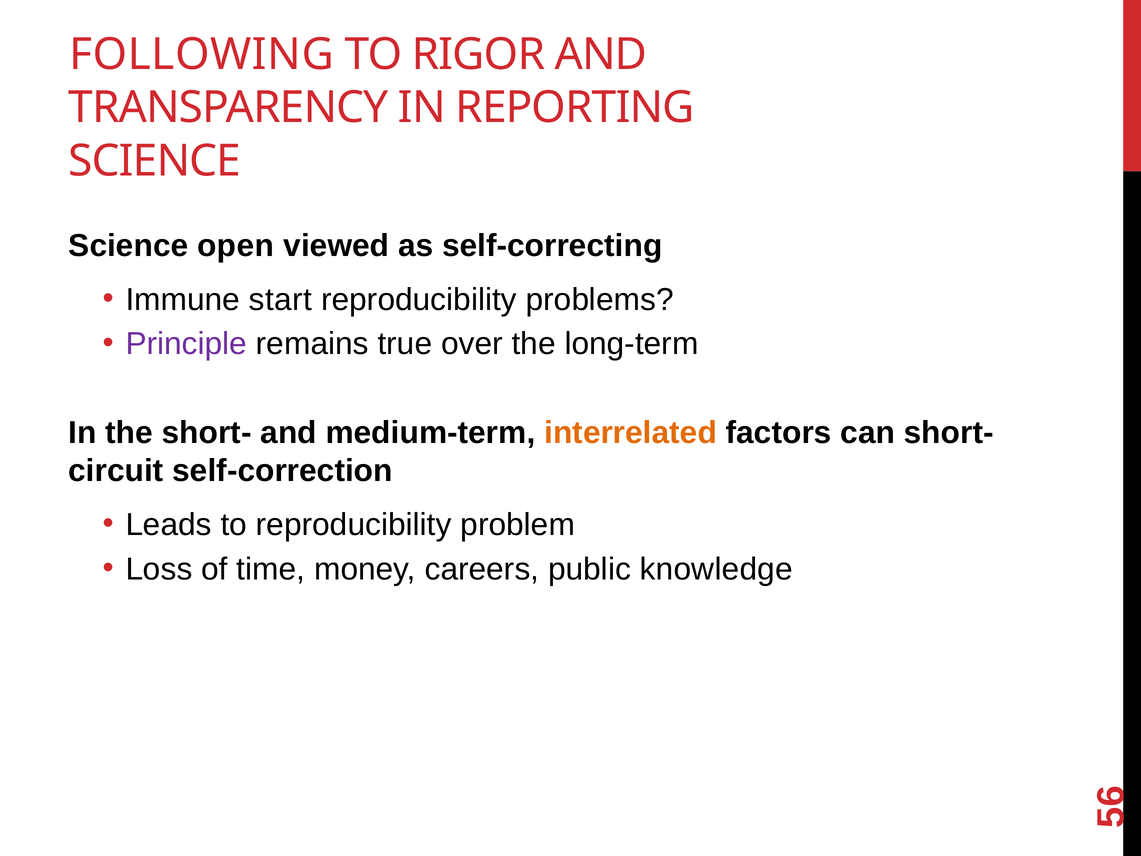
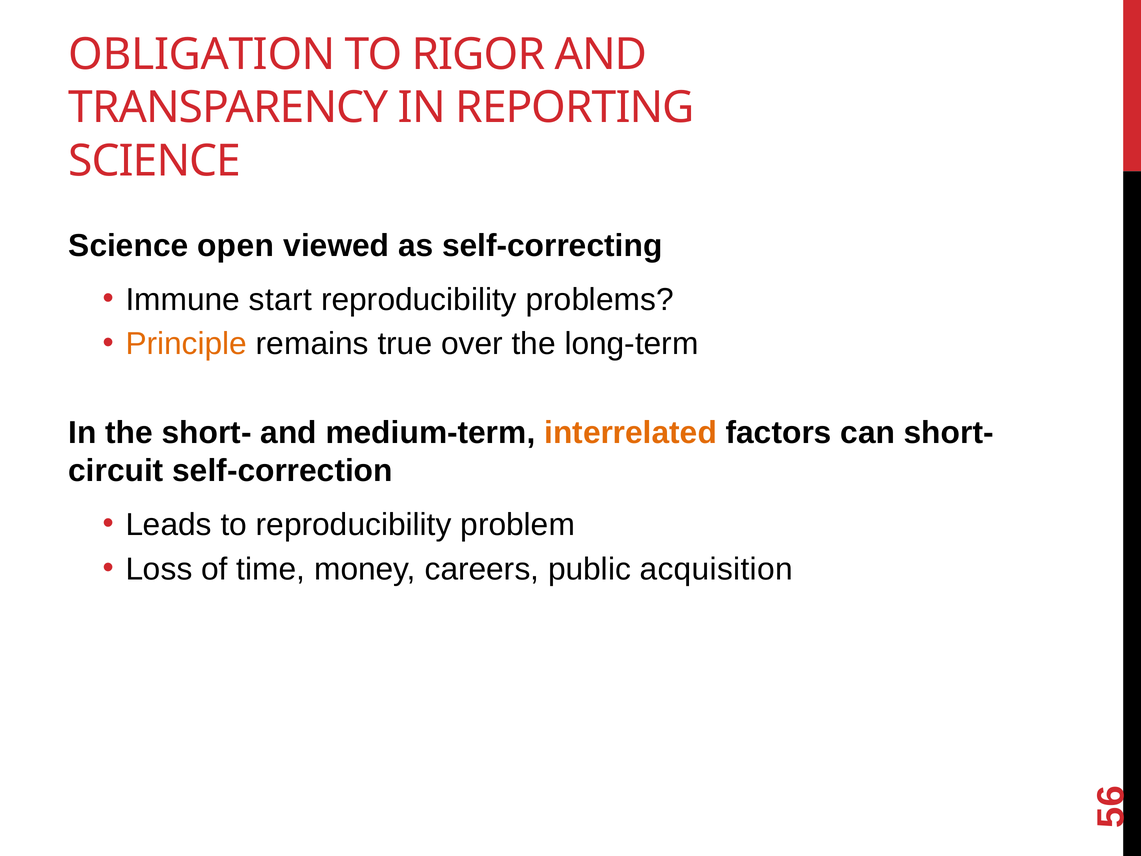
FOLLOWING: FOLLOWING -> OBLIGATION
Principle colour: purple -> orange
knowledge: knowledge -> acquisition
